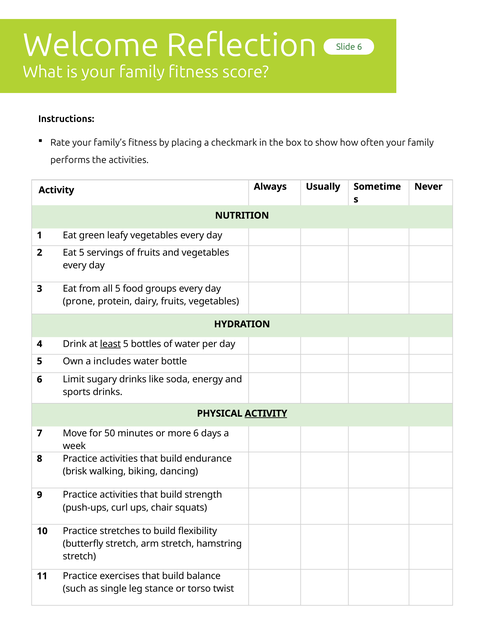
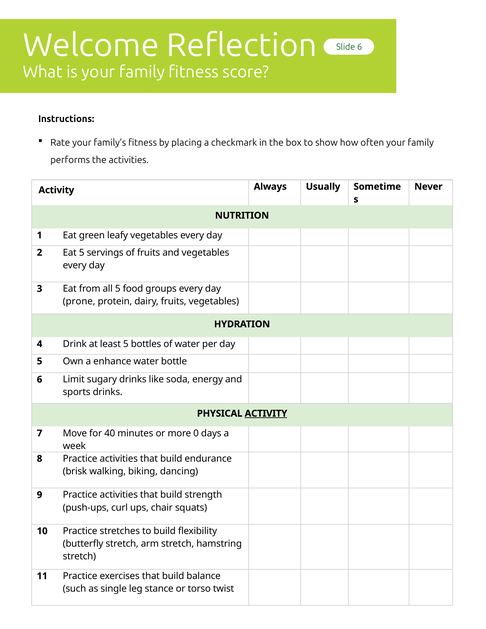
least underline: present -> none
includes: includes -> enhance
50: 50 -> 40
more 6: 6 -> 0
